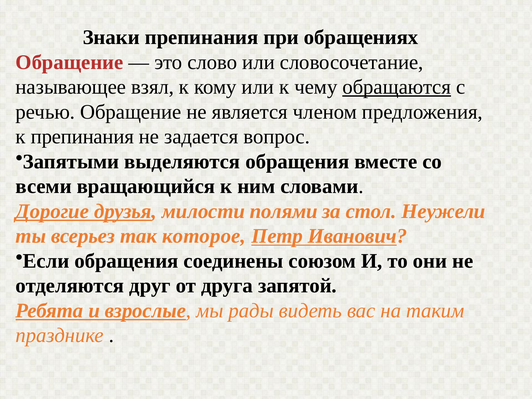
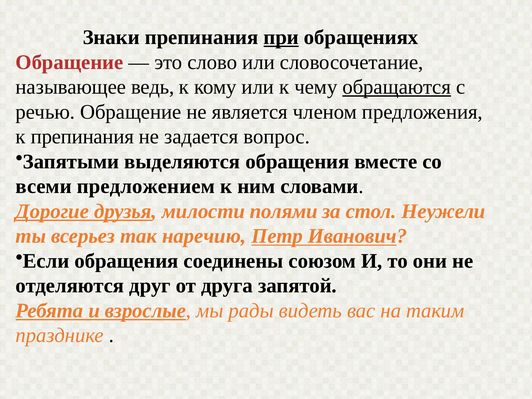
при underline: none -> present
взял: взял -> ведь
вращающийся: вращающийся -> предложением
которое: которое -> наречию
